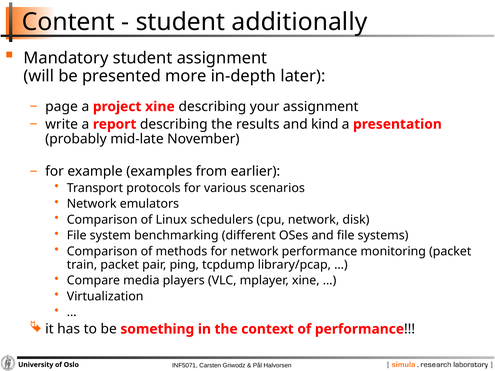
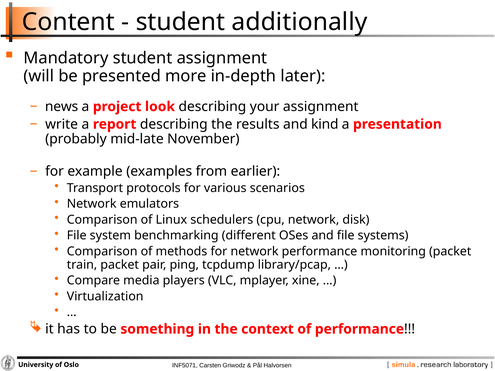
page: page -> news
project xine: xine -> look
